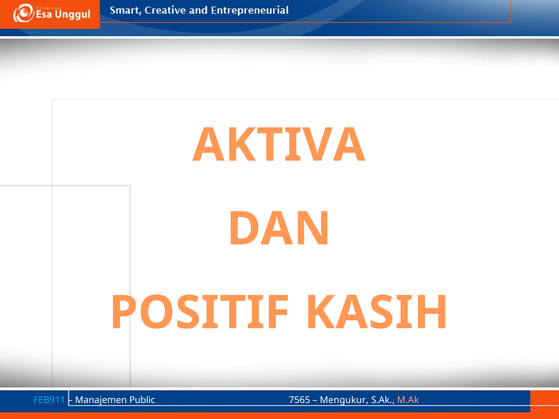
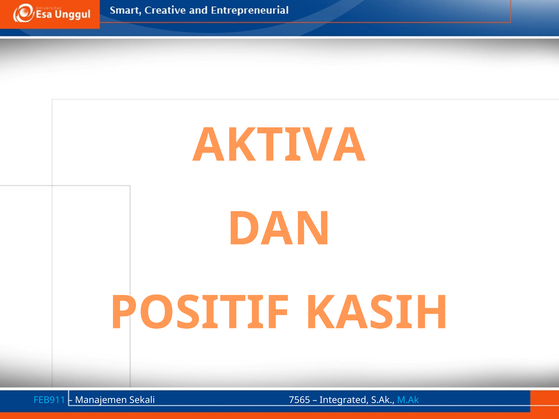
Public: Public -> Sekali
Mengukur: Mengukur -> Integrated
M.Ak colour: pink -> light blue
